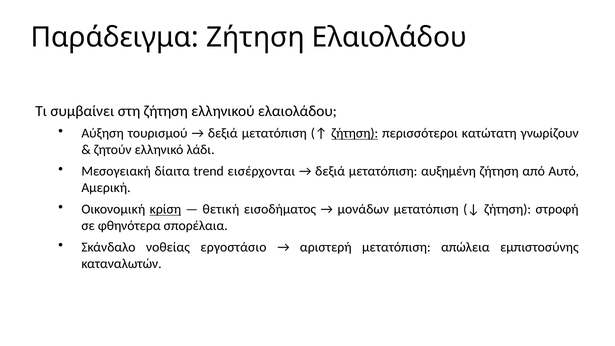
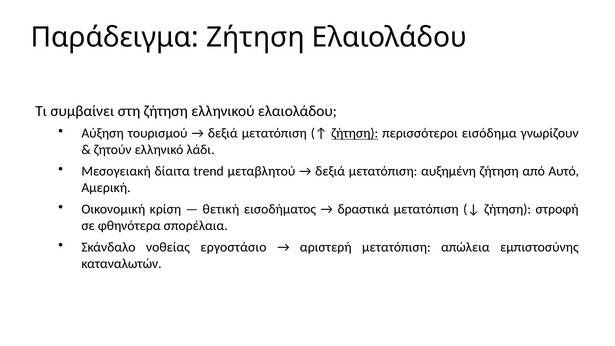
κατώτατη: κατώτατη -> εισόδημα
εισέρχονται: εισέρχονται -> μεταβλητού
κρίση underline: present -> none
μονάδων: μονάδων -> δραστικά
